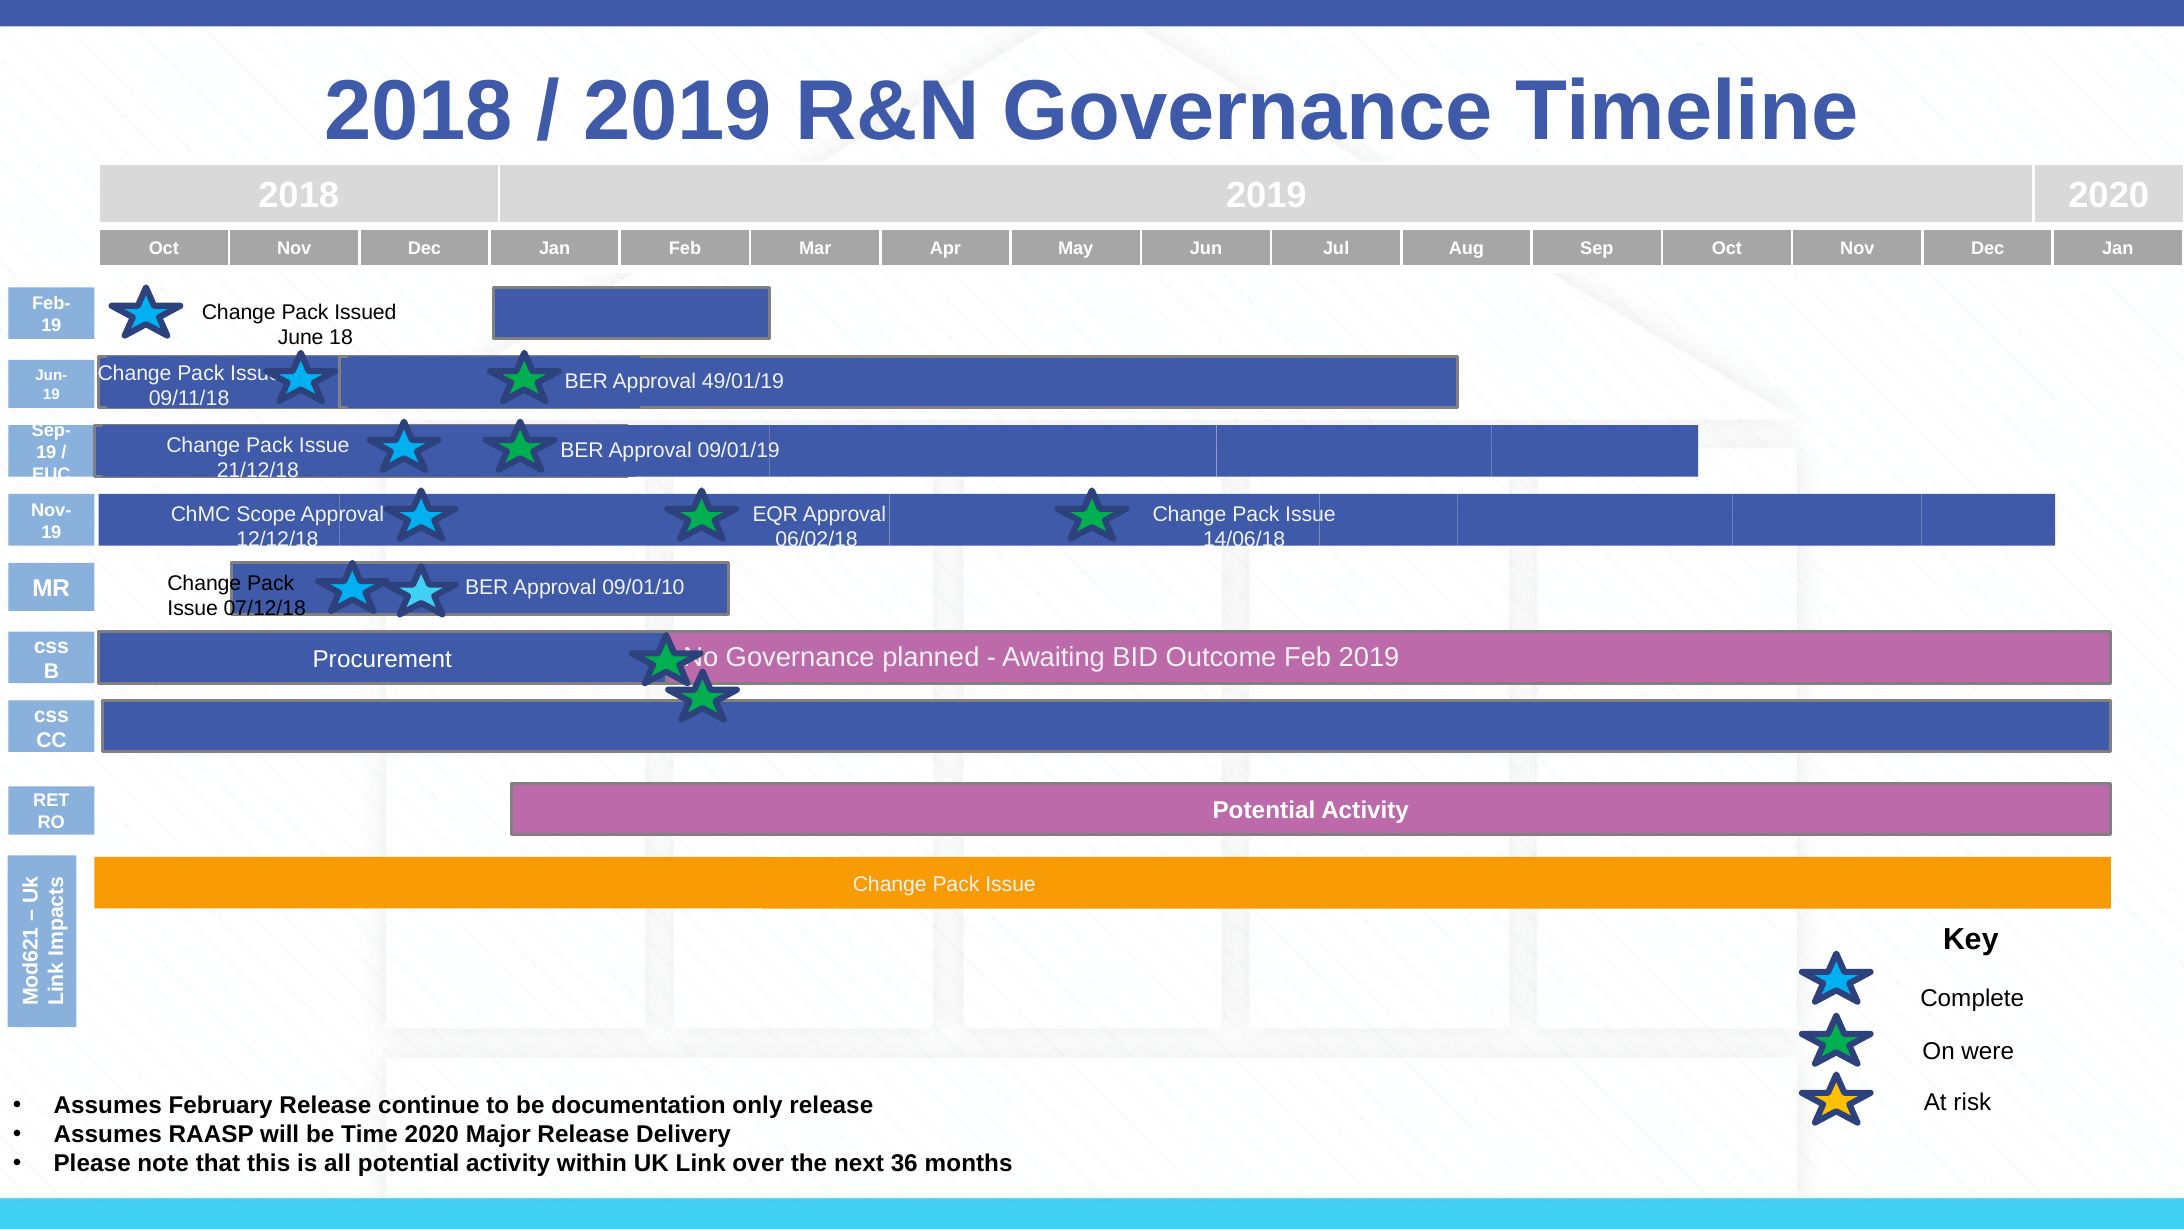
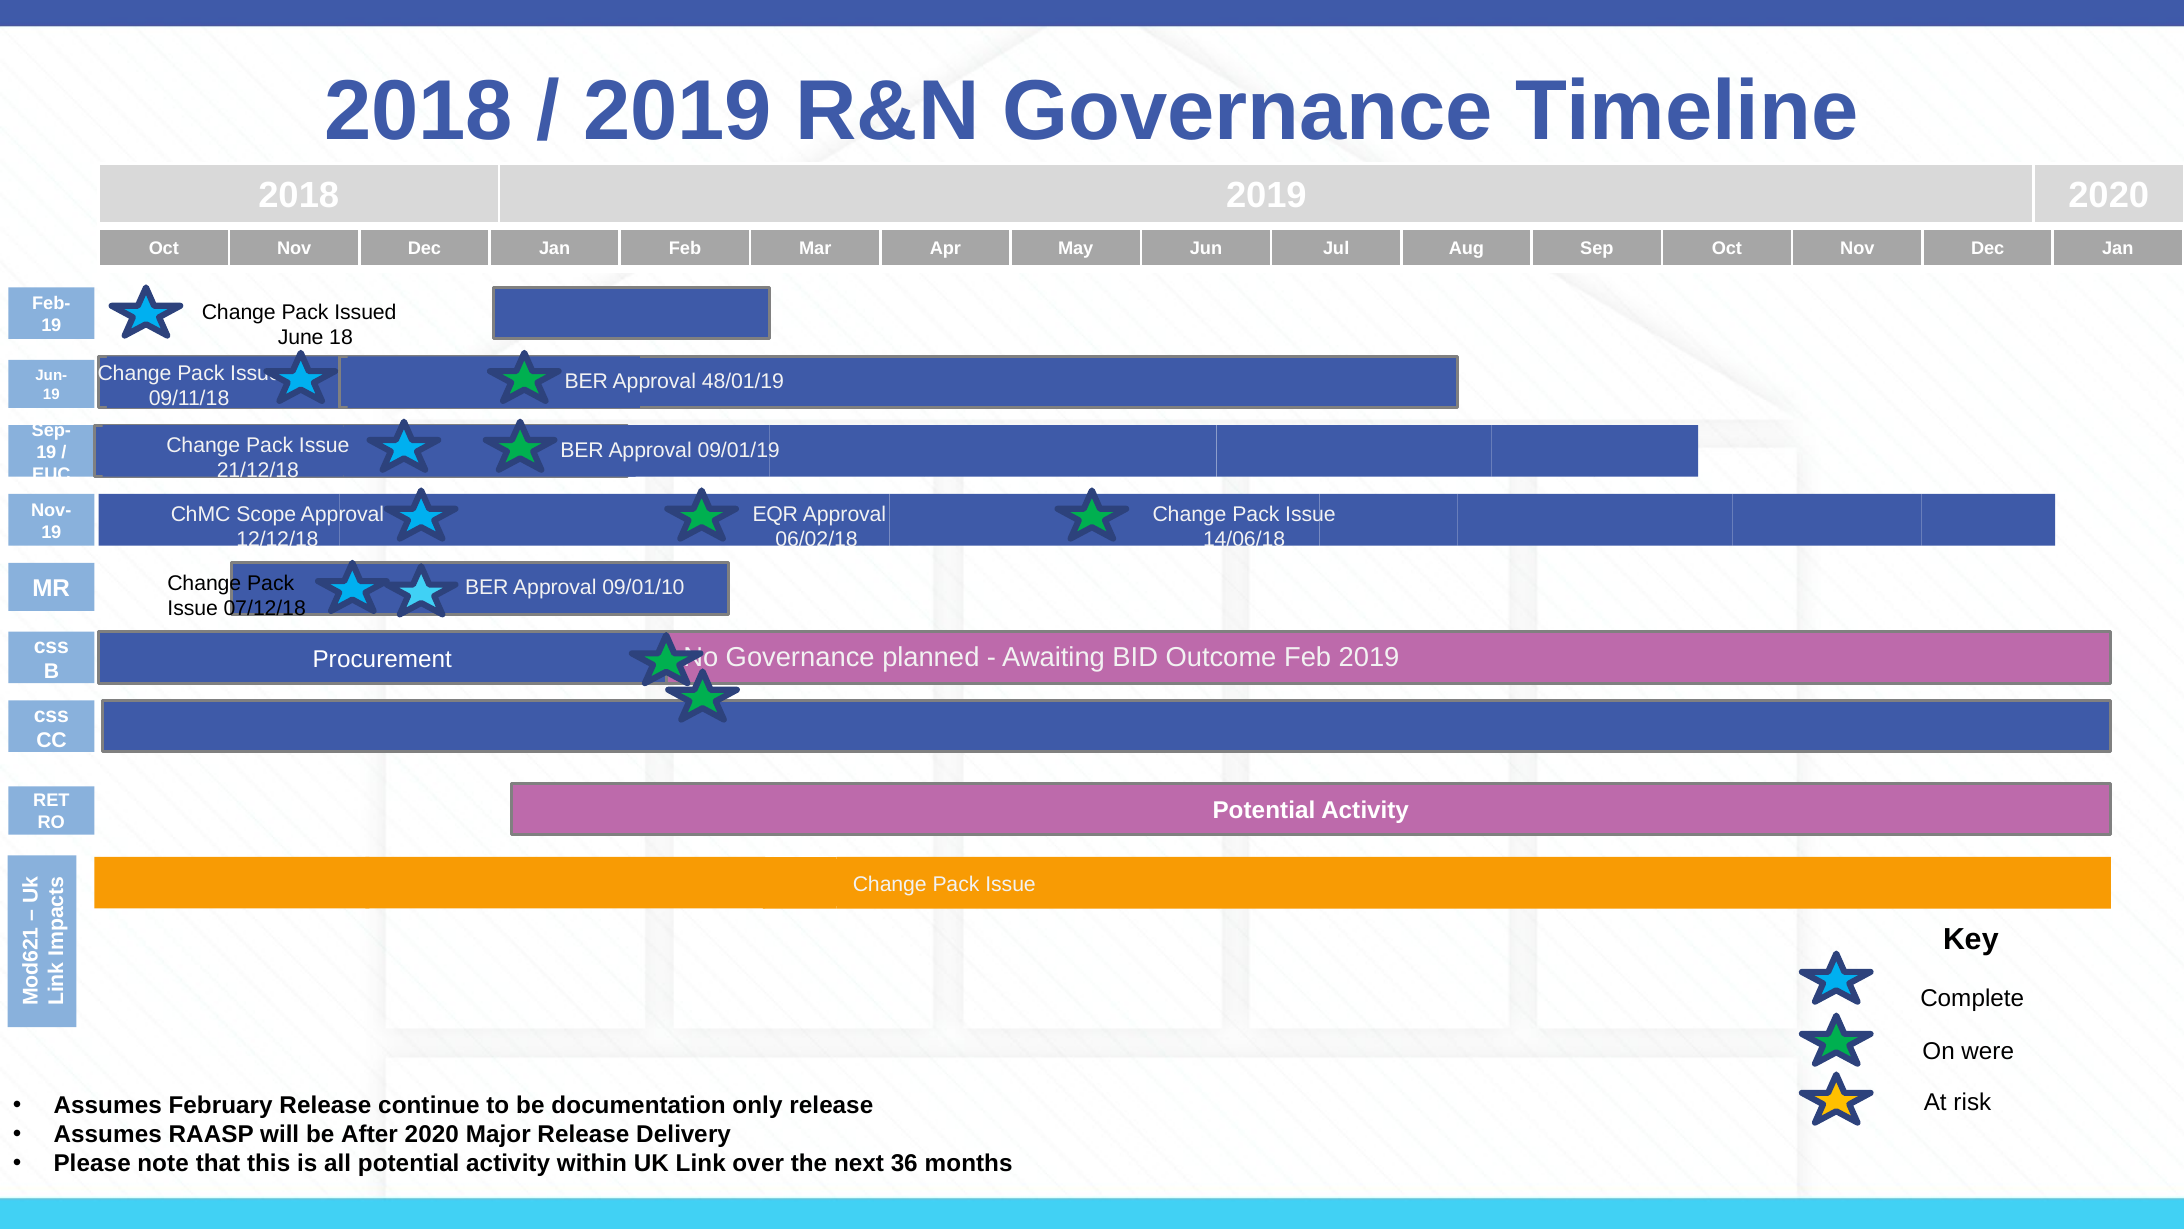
49/01/19: 49/01/19 -> 48/01/19
Time: Time -> After
